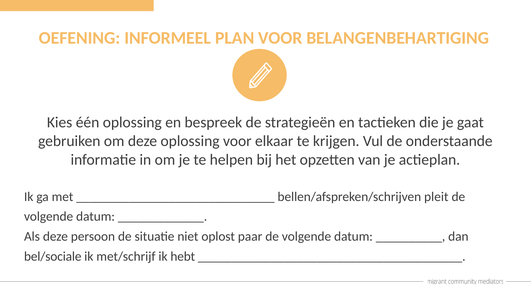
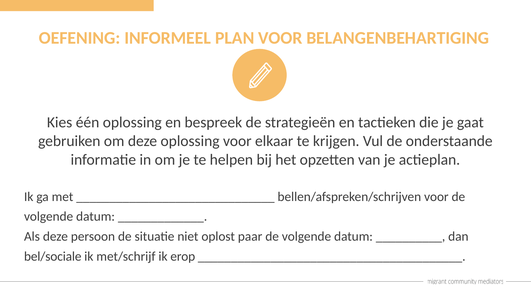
bellen/afspreken/schrijven pleit: pleit -> voor
hebt: hebt -> erop
